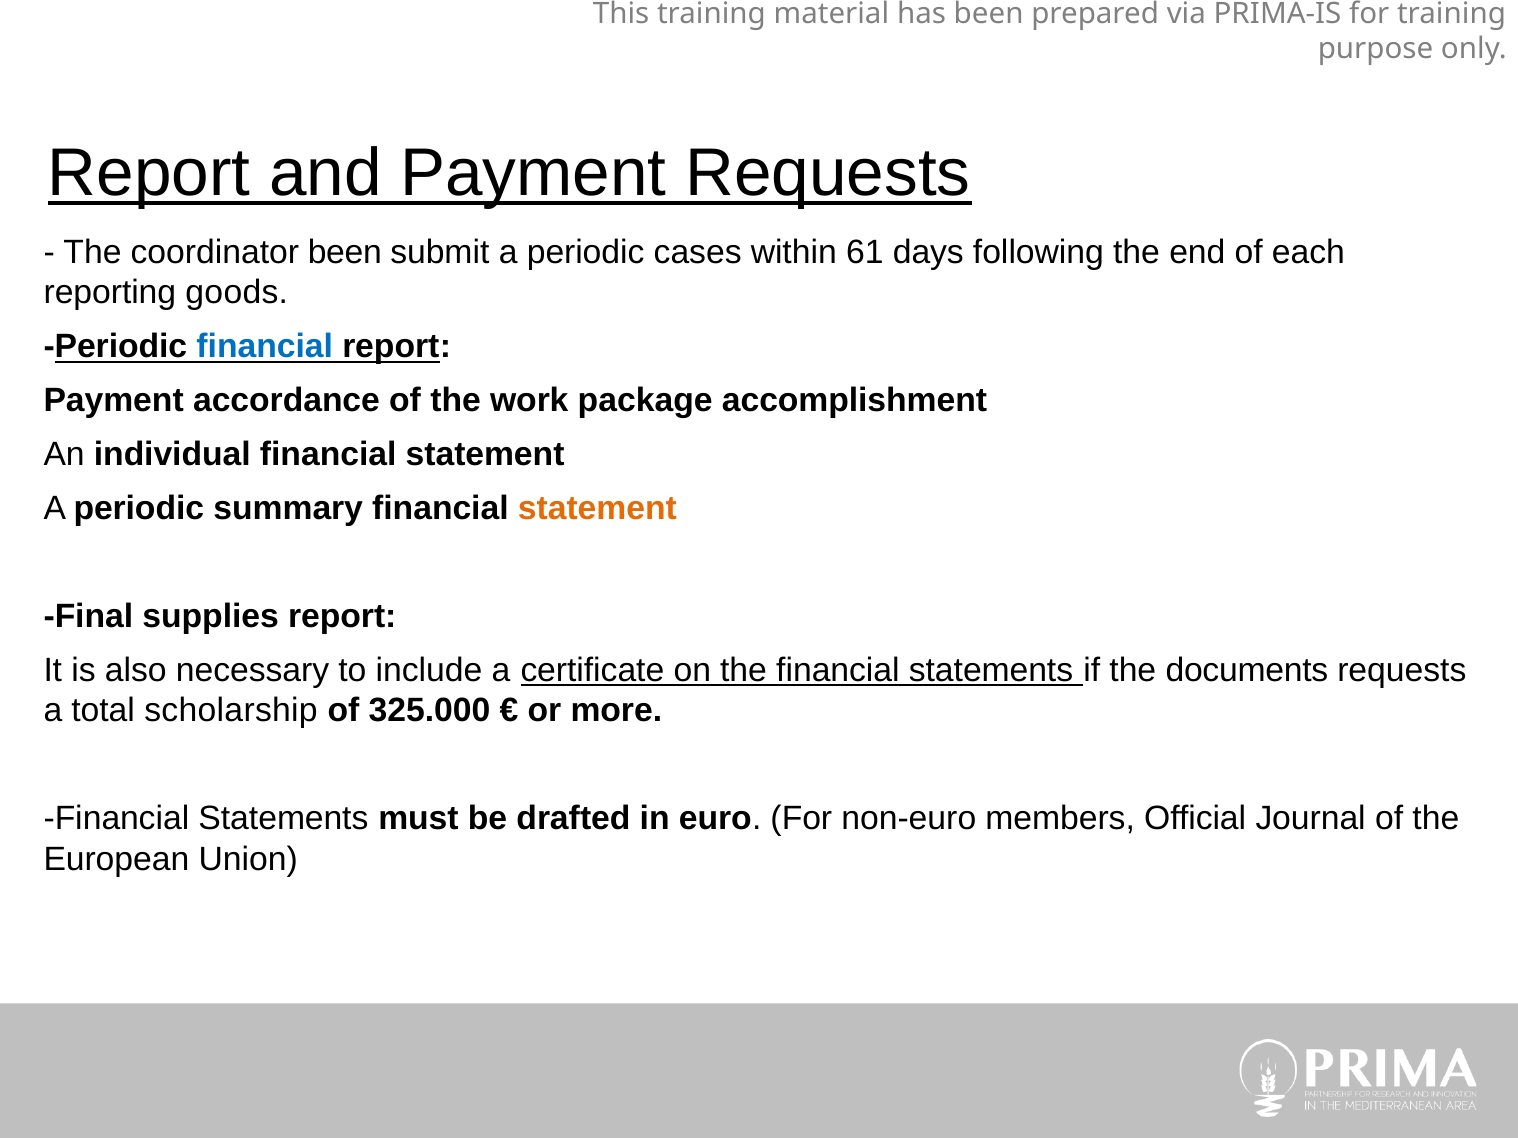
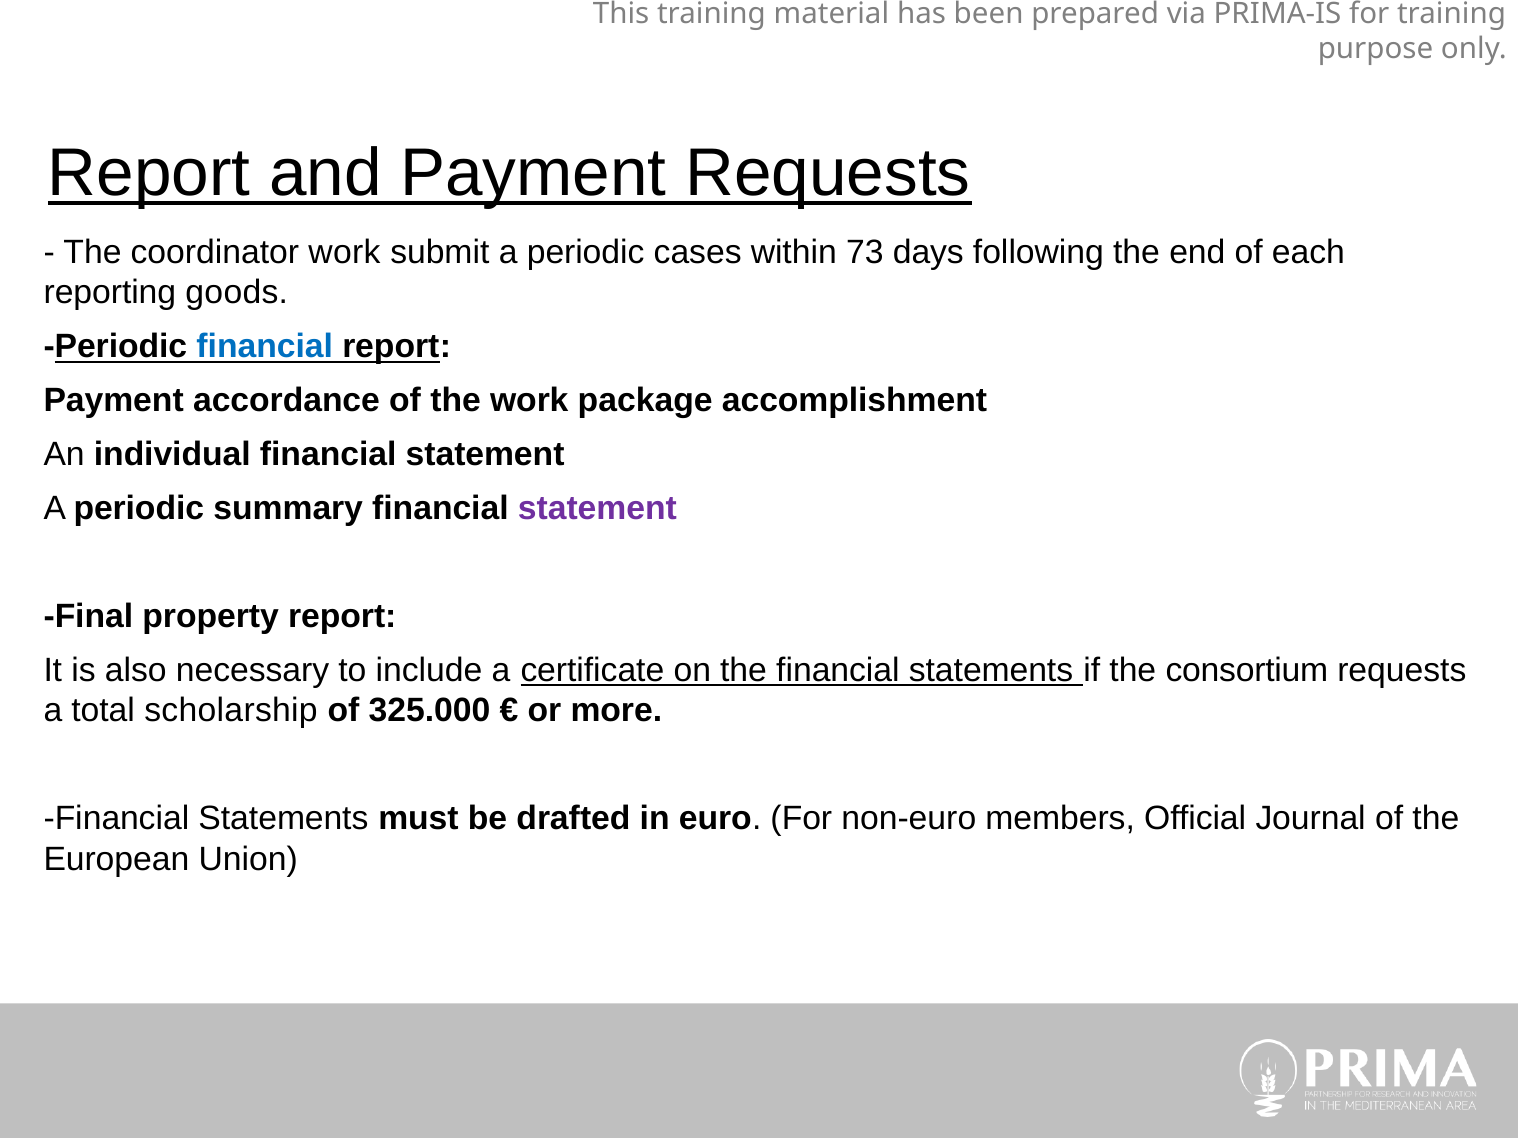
coordinator been: been -> work
61: 61 -> 73
statement at (597, 509) colour: orange -> purple
supplies: supplies -> property
documents: documents -> consortium
